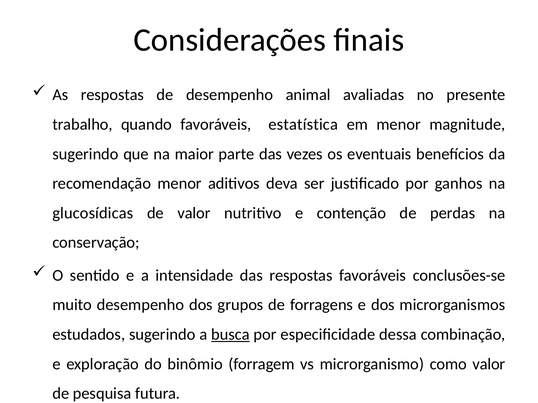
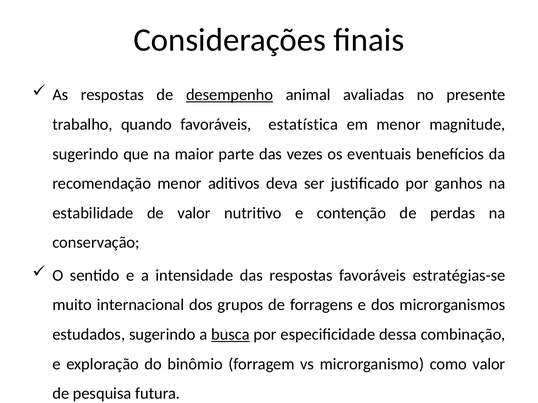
desempenho at (230, 95) underline: none -> present
glucosídicas: glucosídicas -> estabilidade
conclusões-se: conclusões-se -> estratégias-se
muito desempenho: desempenho -> internacional
